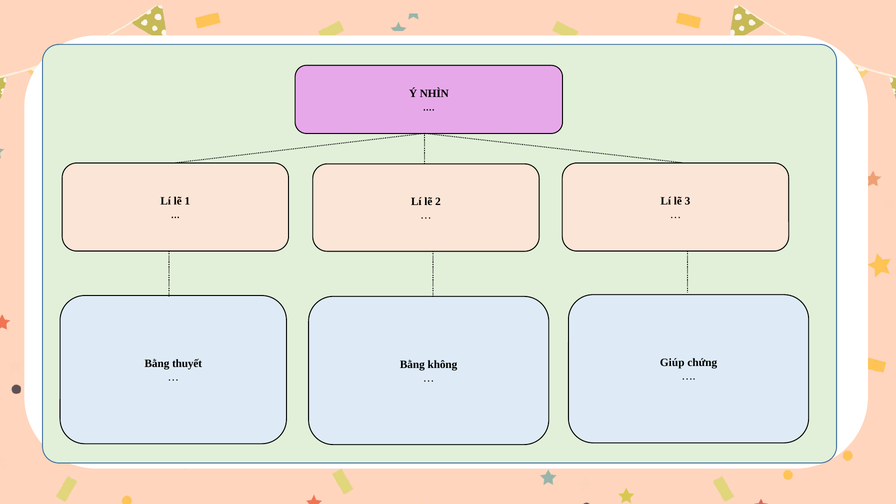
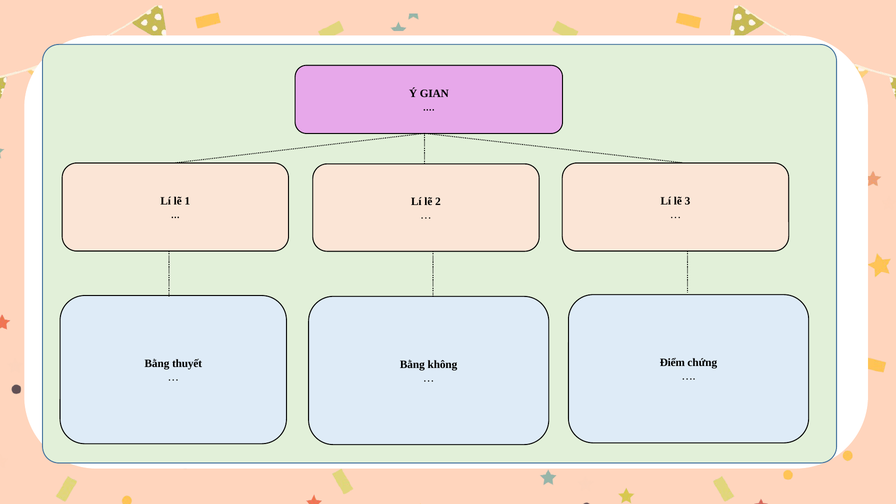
NHÌN: NHÌN -> GIAN
Giúp: Giúp -> Điểm
